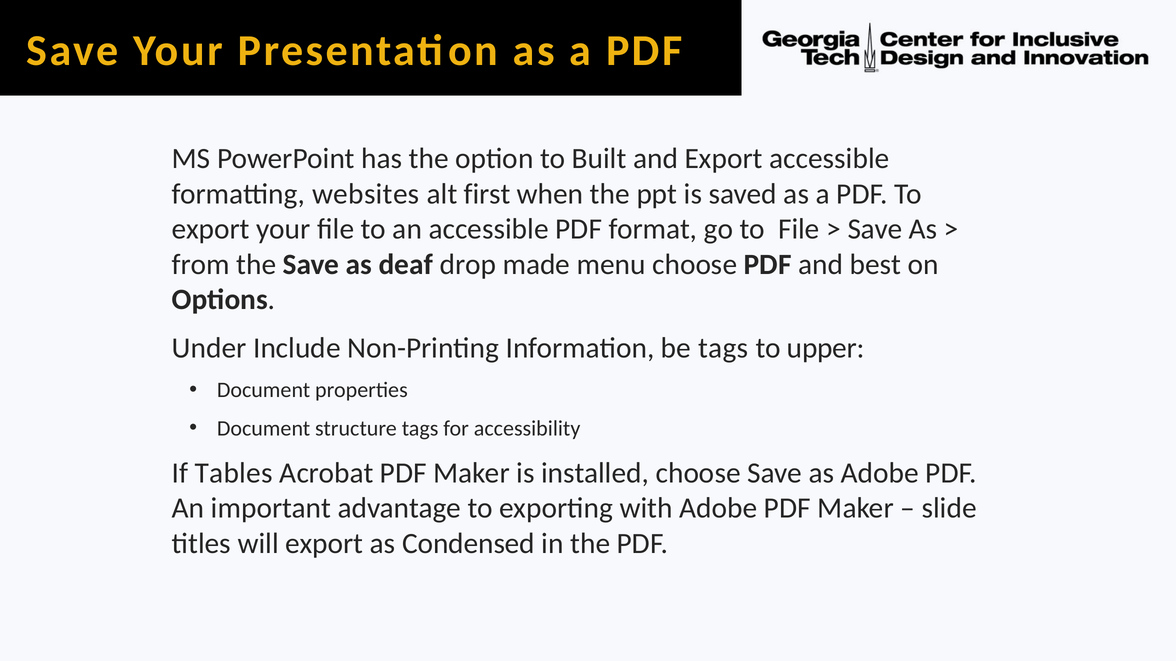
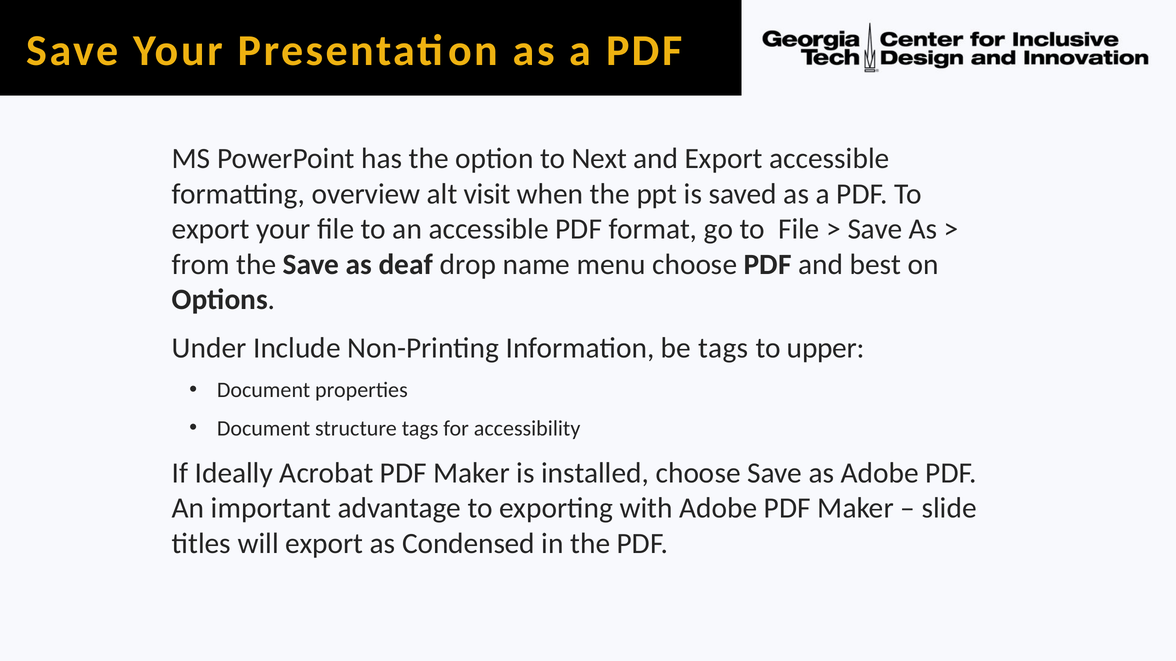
Built: Built -> Next
websites: websites -> overview
first: first -> visit
made: made -> name
Tables: Tables -> Ideally
